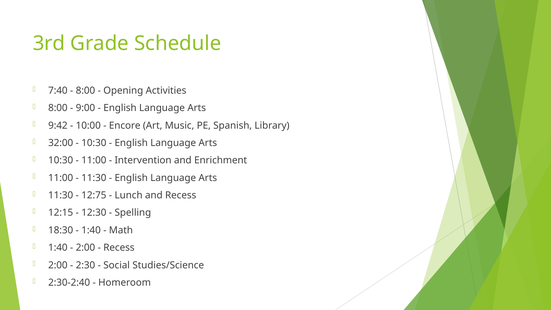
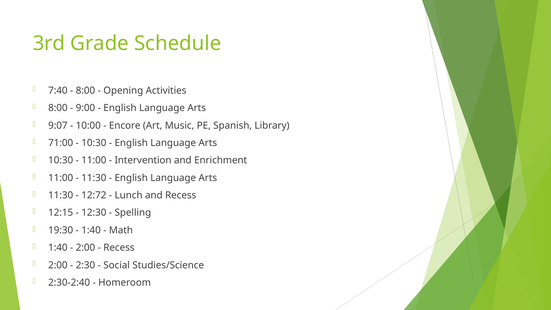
9:42: 9:42 -> 9:07
32:00: 32:00 -> 71:00
12:75: 12:75 -> 12:72
18:30: 18:30 -> 19:30
